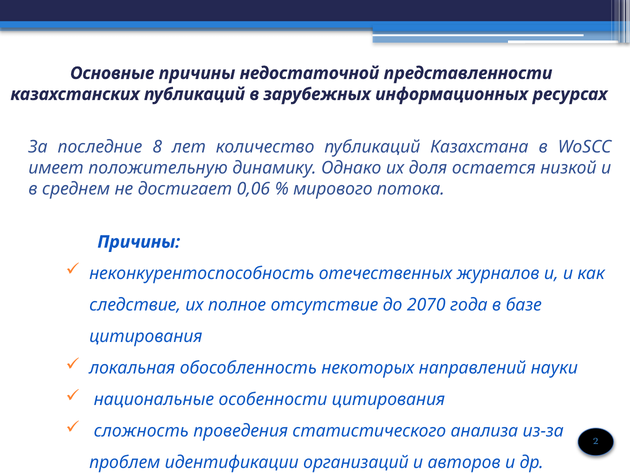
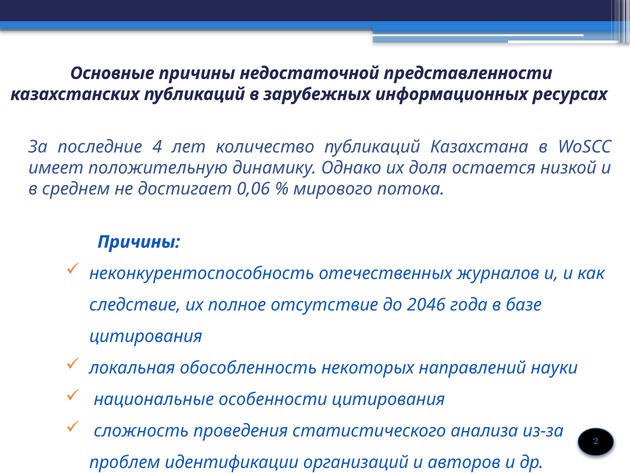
8: 8 -> 4
2070: 2070 -> 2046
